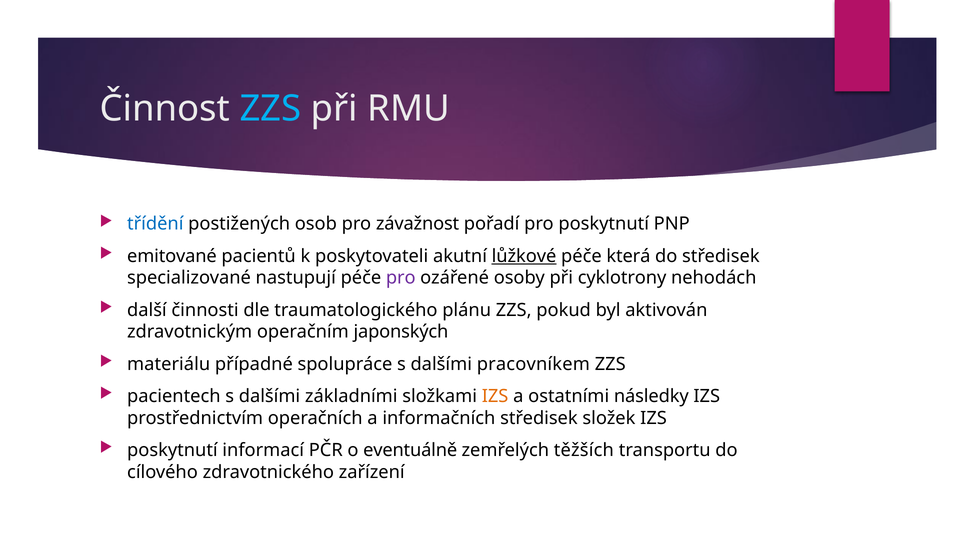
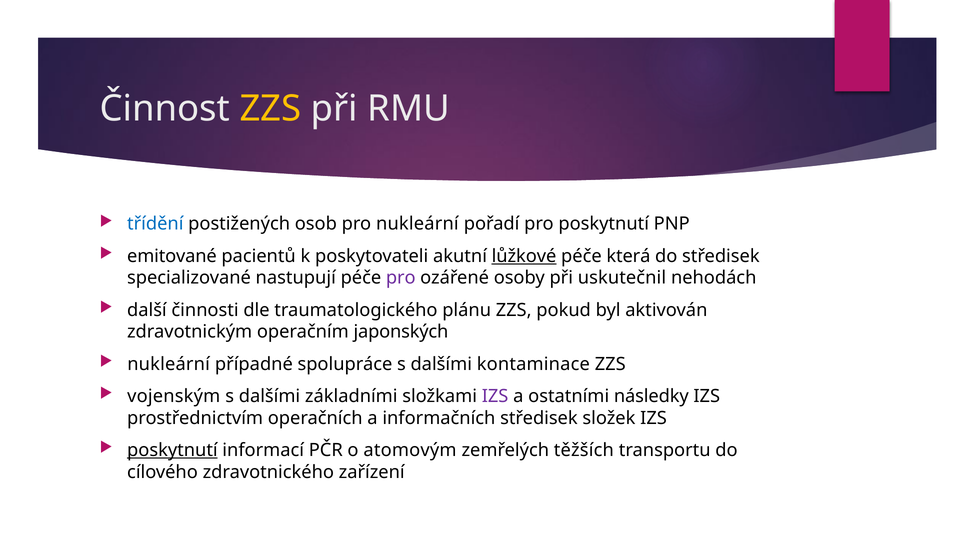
ZZS at (271, 109) colour: light blue -> yellow
pro závažnost: závažnost -> nukleární
cyklotrony: cyklotrony -> uskutečnil
materiálu at (169, 364): materiálu -> nukleární
pracovníkem: pracovníkem -> kontaminace
pacientech: pacientech -> vojenským
IZS at (495, 396) colour: orange -> purple
poskytnutí at (172, 450) underline: none -> present
eventuálně: eventuálně -> atomovým
